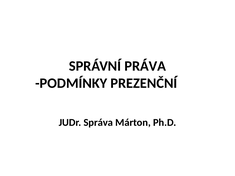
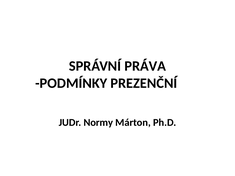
Správa: Správa -> Normy
